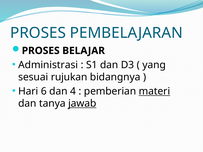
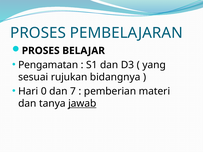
Administrasi: Administrasi -> Pengamatan
6: 6 -> 0
4: 4 -> 7
materi underline: present -> none
